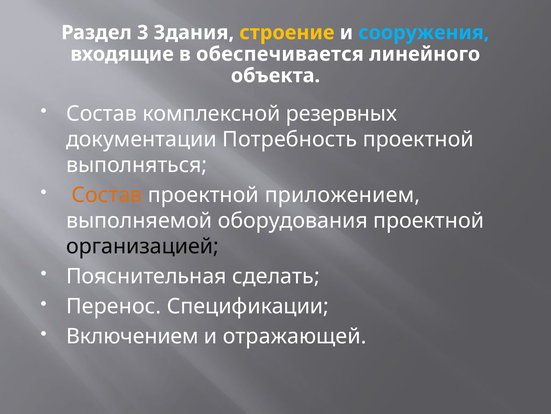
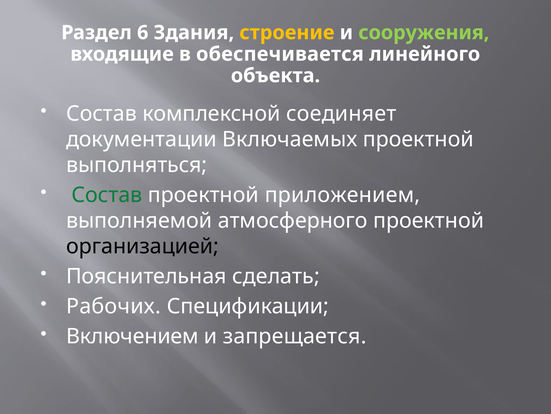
3: 3 -> 6
сооружения colour: light blue -> light green
резервных: резервных -> соединяет
Потребность: Потребность -> Включаемых
Состав at (107, 195) colour: orange -> green
оборудования: оборудования -> атмосферного
Перенос: Перенос -> Рабочих
отражающей: отражающей -> запрещается
